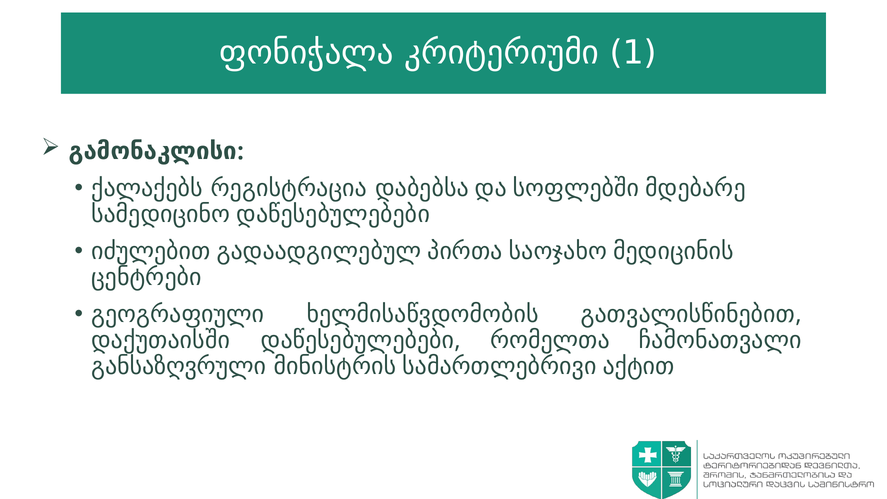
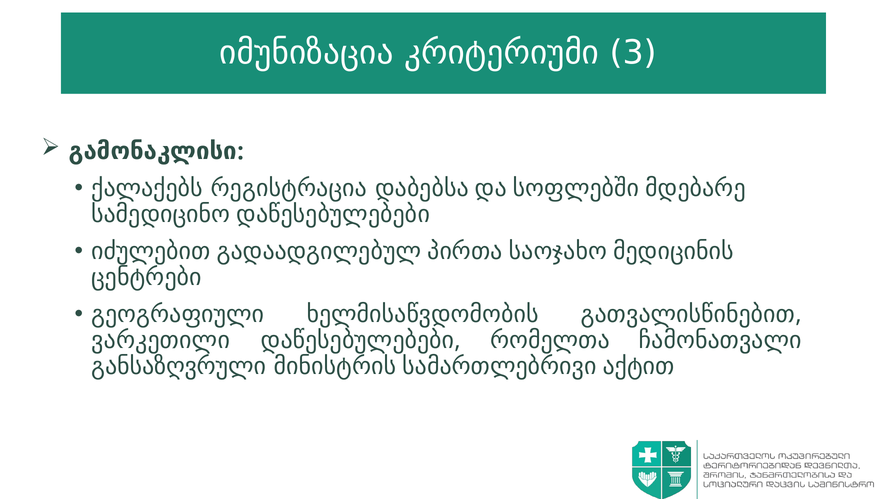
ფონიჭალა: ფონიჭალა -> იმუნიზაცია
1: 1 -> 3
დაქუთაისში: დაქუთაისში -> ვარკეთილი
